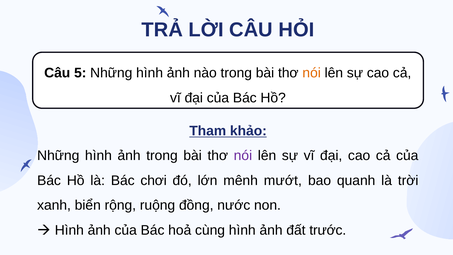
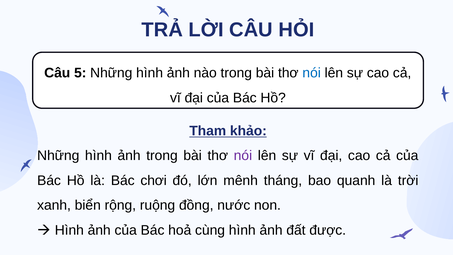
nói at (312, 73) colour: orange -> blue
mướt: mướt -> tháng
trước: trước -> được
